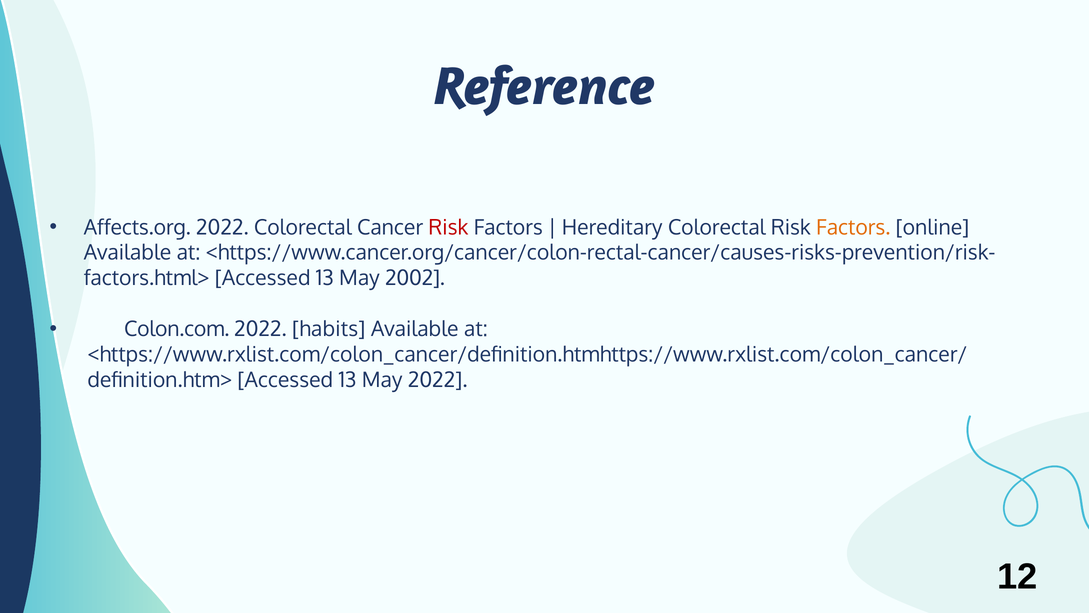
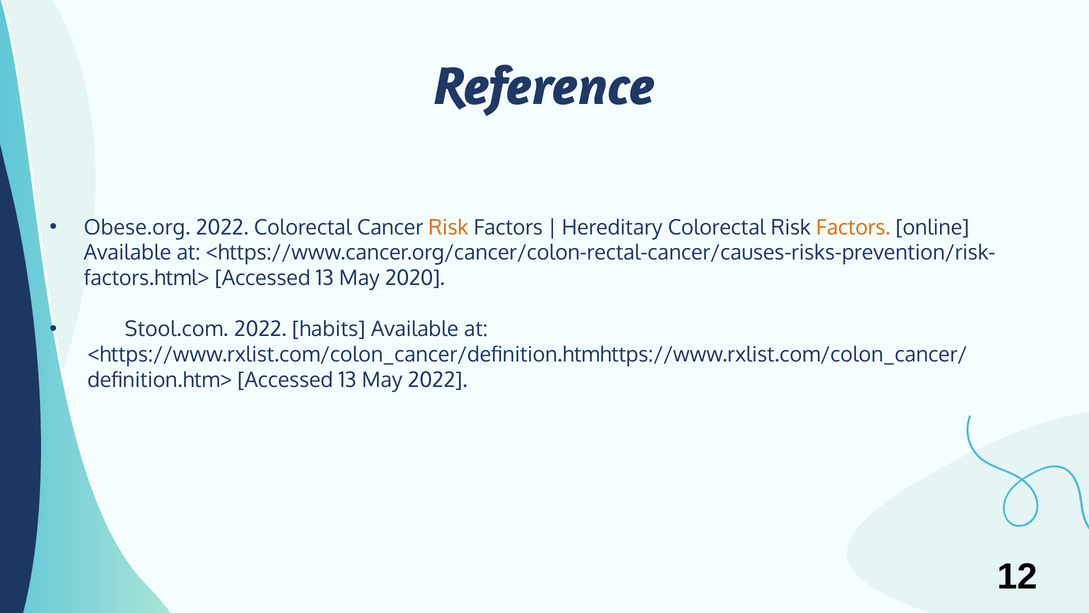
Affects.org: Affects.org -> Obese.org
Risk at (448, 227) colour: red -> orange
2002: 2002 -> 2020
Colon.com: Colon.com -> Stool.com
